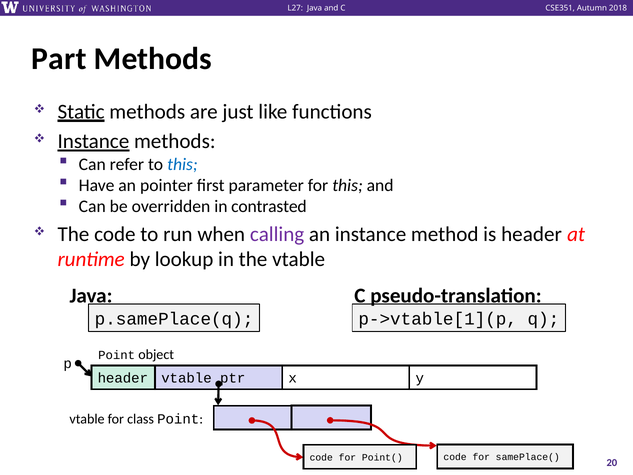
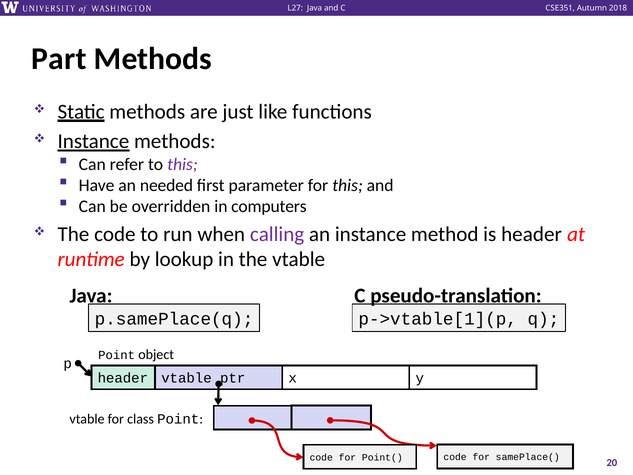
this at (182, 164) colour: blue -> purple
pointer: pointer -> needed
contrasted: contrasted -> computers
